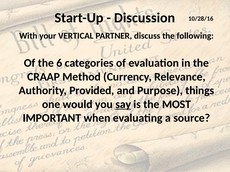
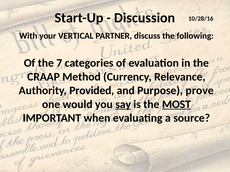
6: 6 -> 7
things: things -> prove
MOST underline: none -> present
